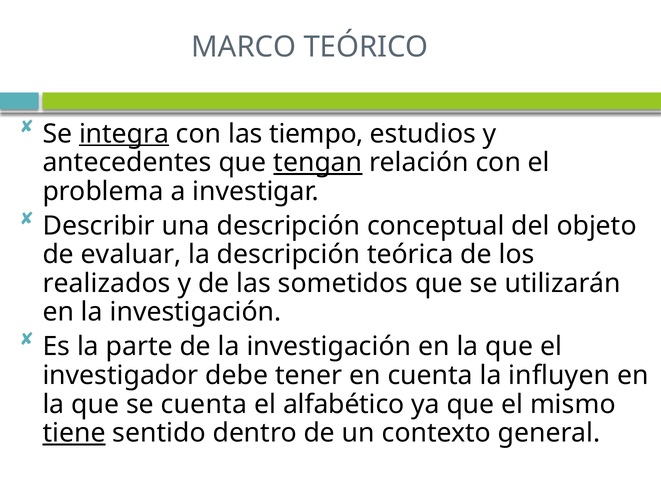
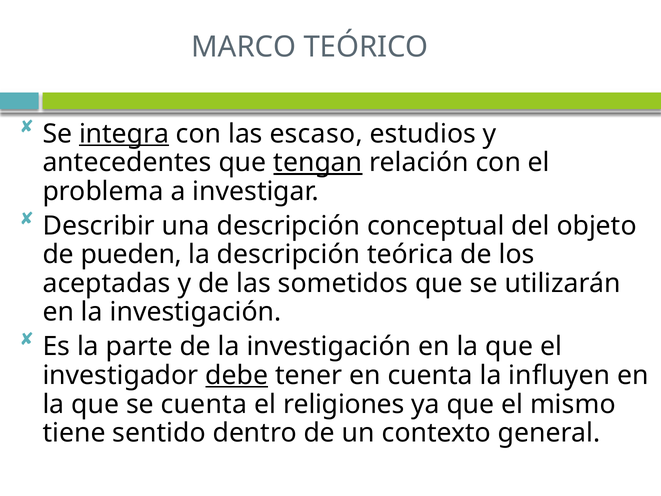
tiempo: tiempo -> escaso
evaluar: evaluar -> pueden
realizados: realizados -> aceptadas
debe underline: none -> present
alfabético: alfabético -> religiones
tiene underline: present -> none
